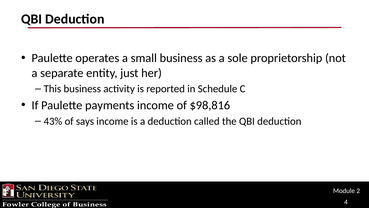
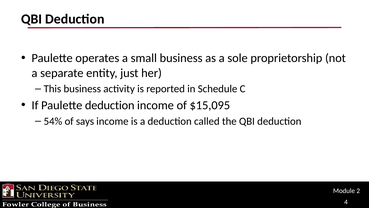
Paulette payments: payments -> deduction
$98,816: $98,816 -> $15,095
43%: 43% -> 54%
